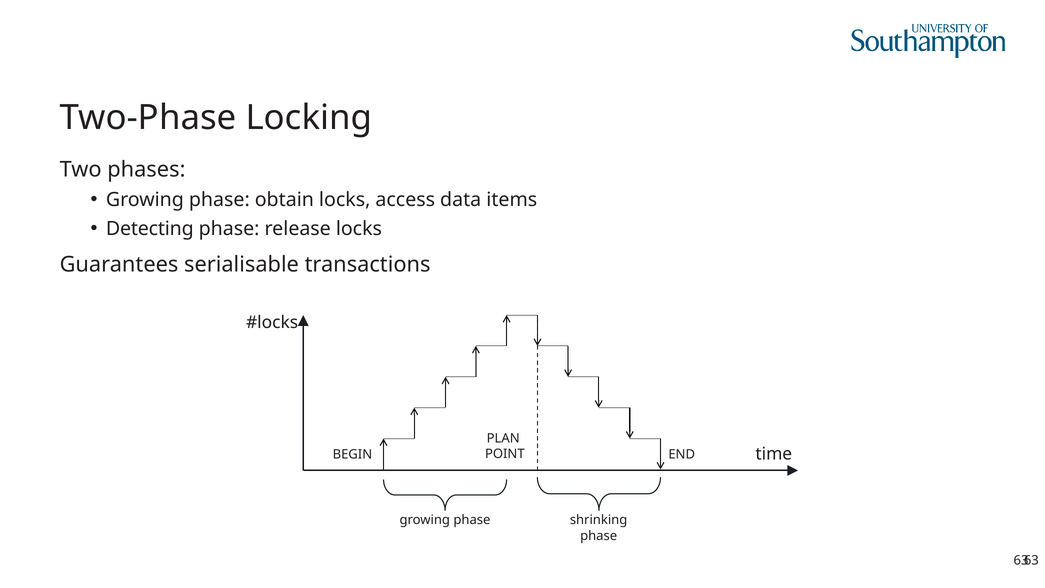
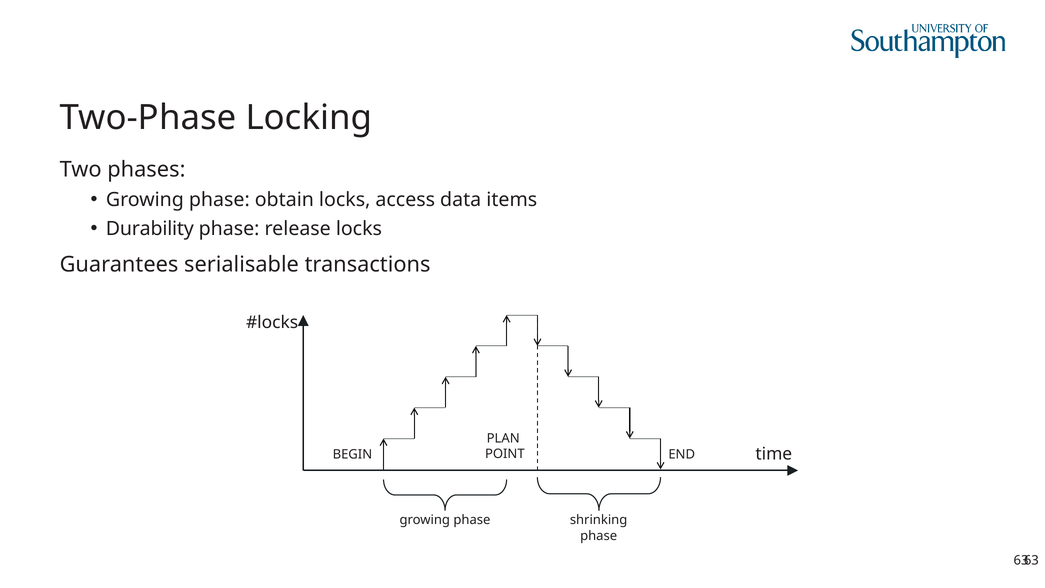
Detecting: Detecting -> Durability
